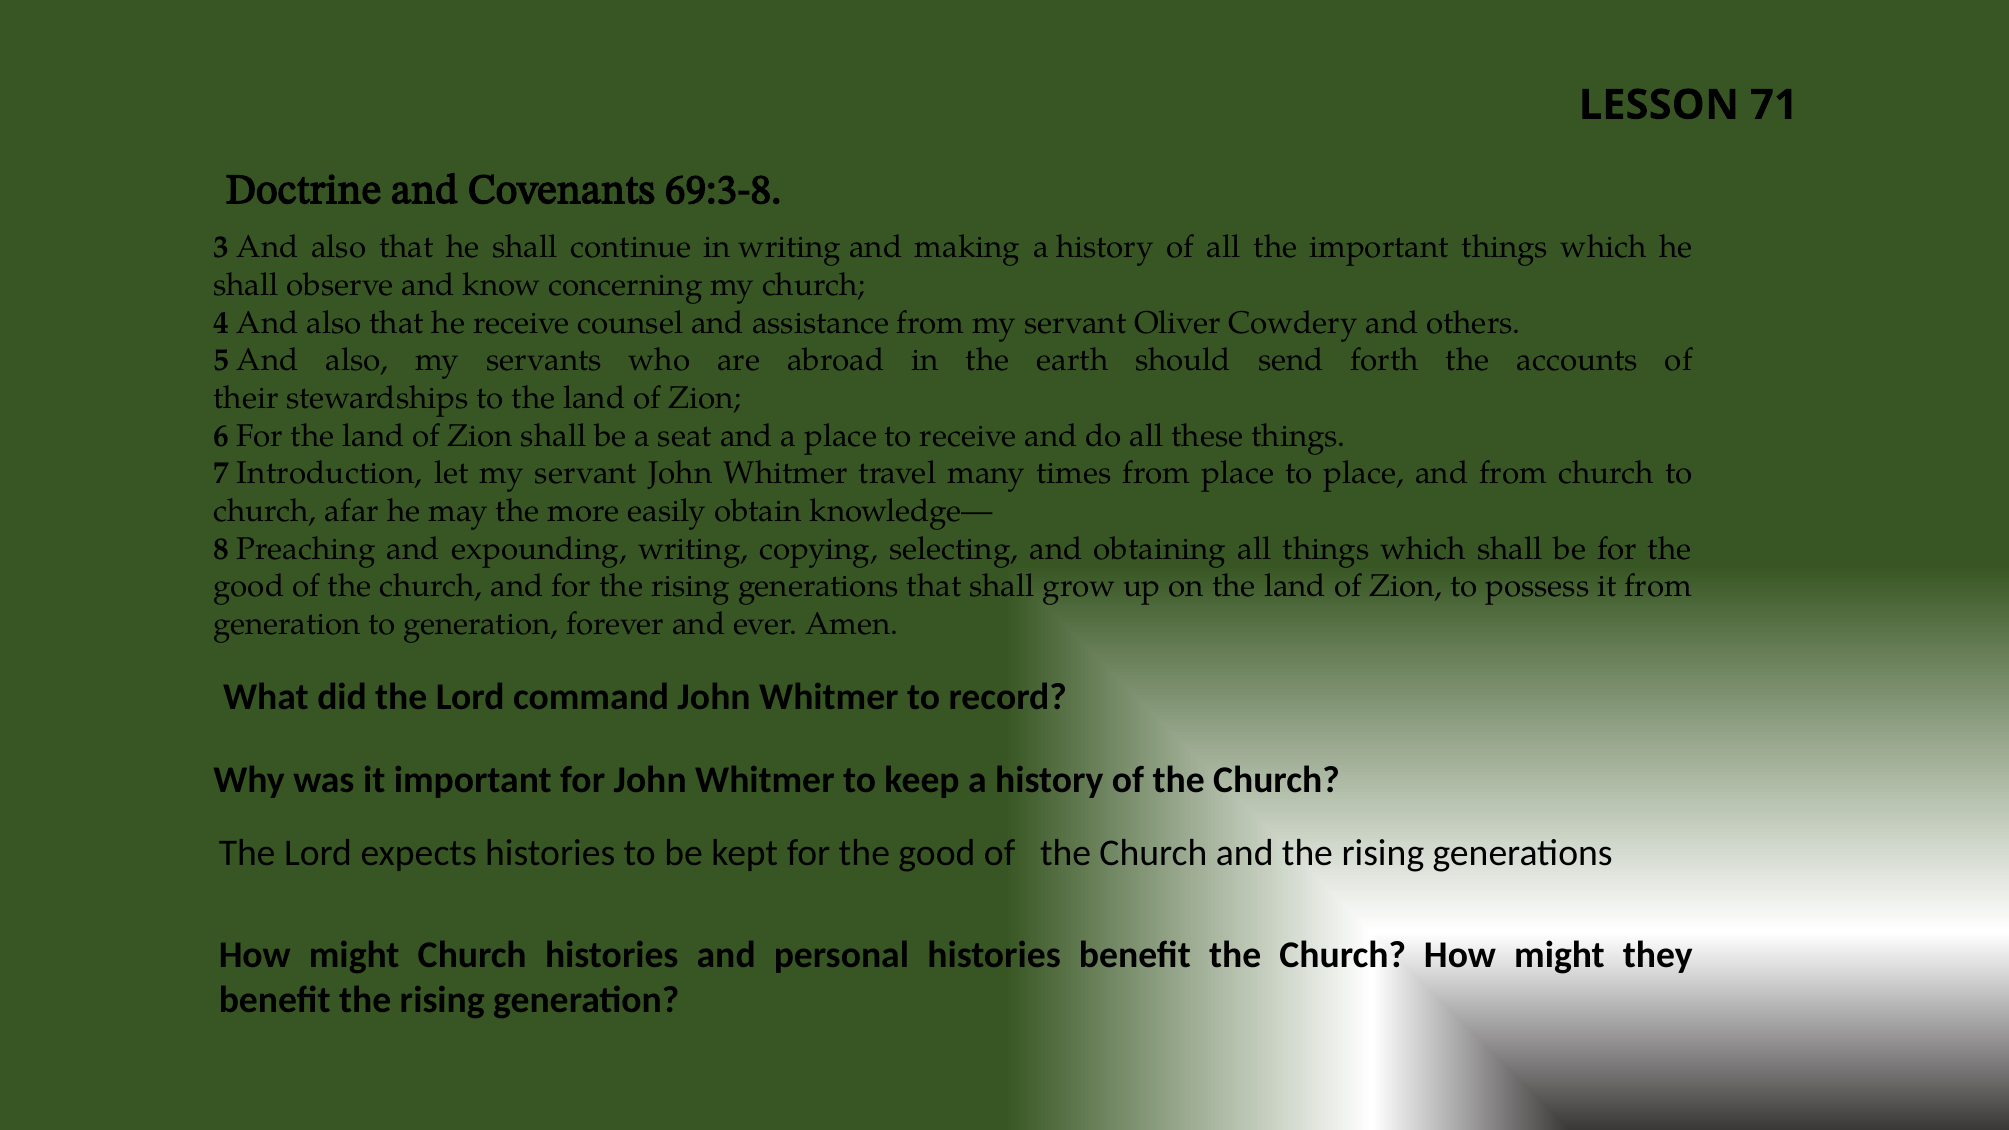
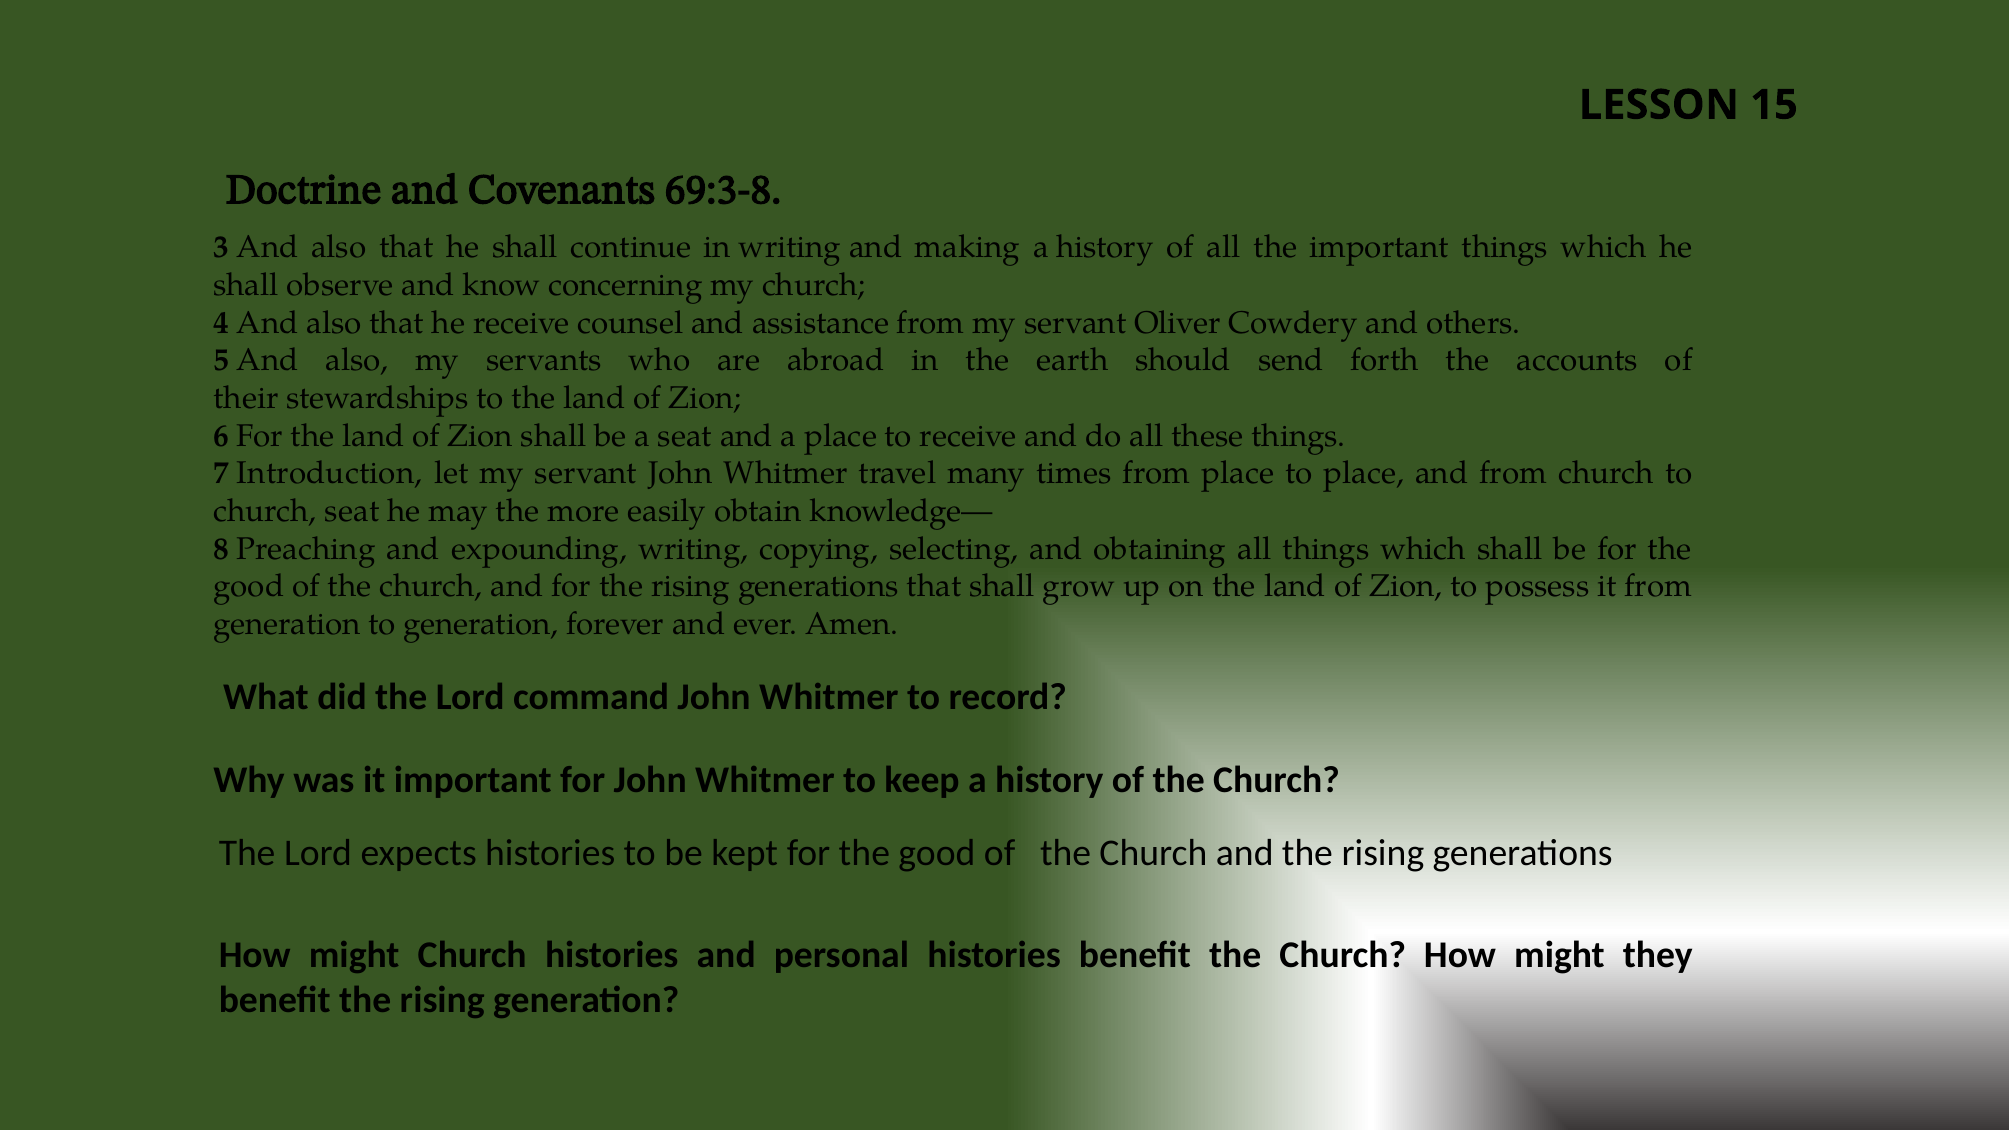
71: 71 -> 15
church afar: afar -> seat
